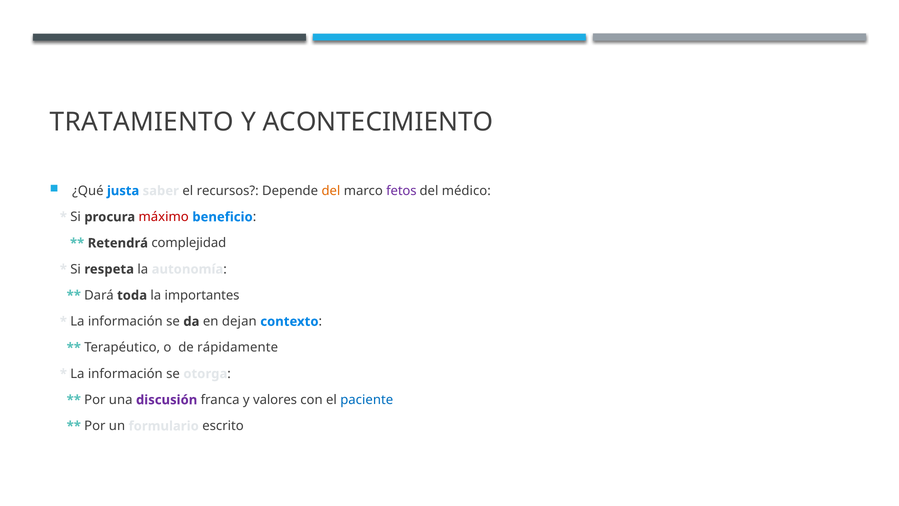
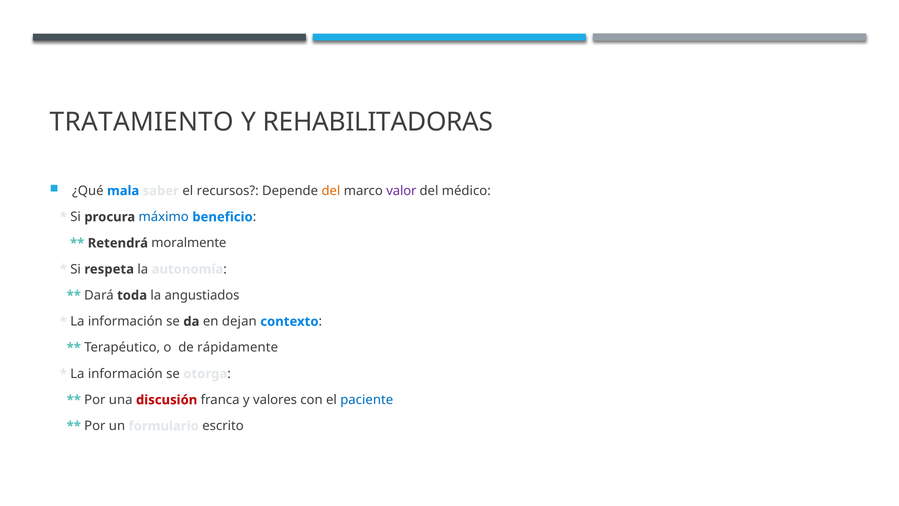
ACONTECIMIENTO: ACONTECIMIENTO -> REHABILITADORAS
justa: justa -> mala
fetos: fetos -> valor
máximo colour: red -> blue
complejidad: complejidad -> moralmente
importantes: importantes -> angustiados
discusión colour: purple -> red
